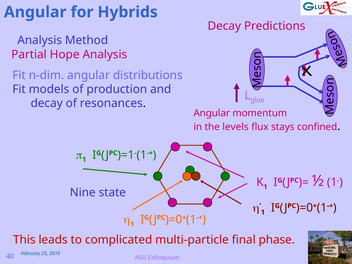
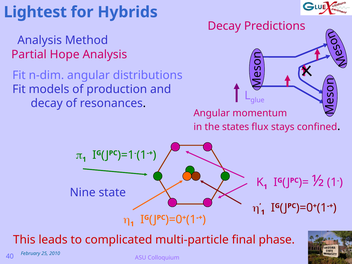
Angular at (35, 12): Angular -> Lightest
levels: levels -> states
